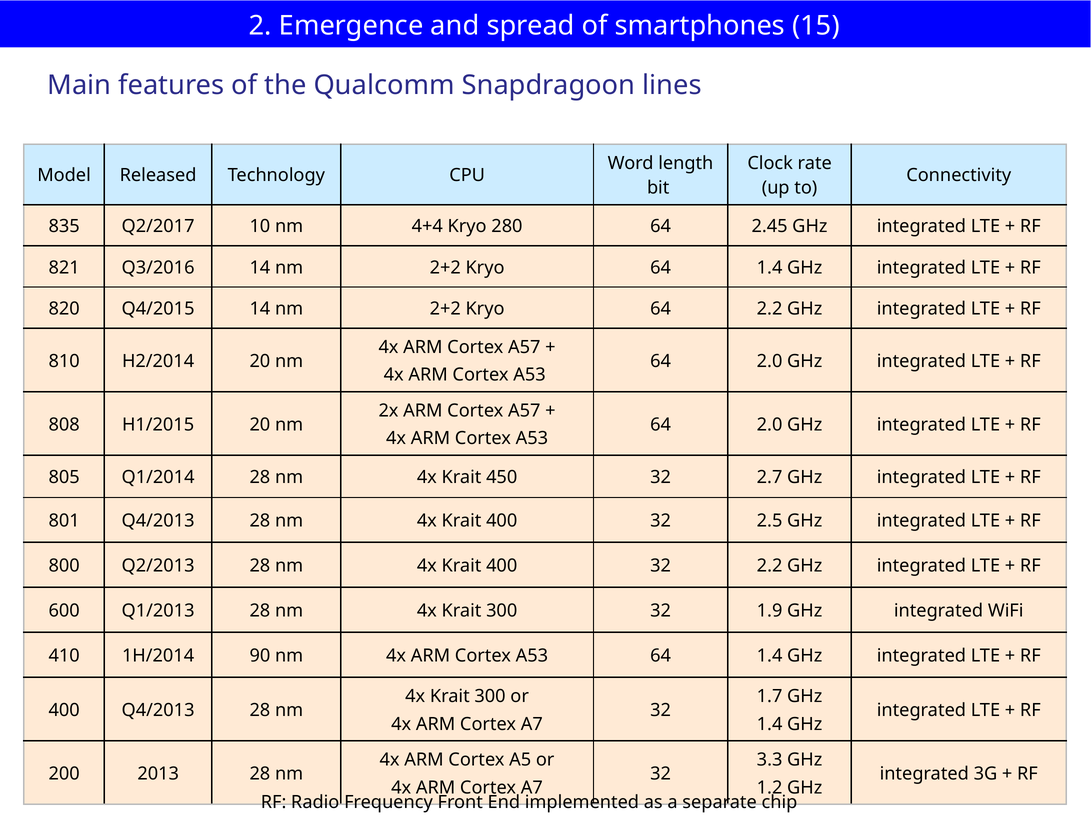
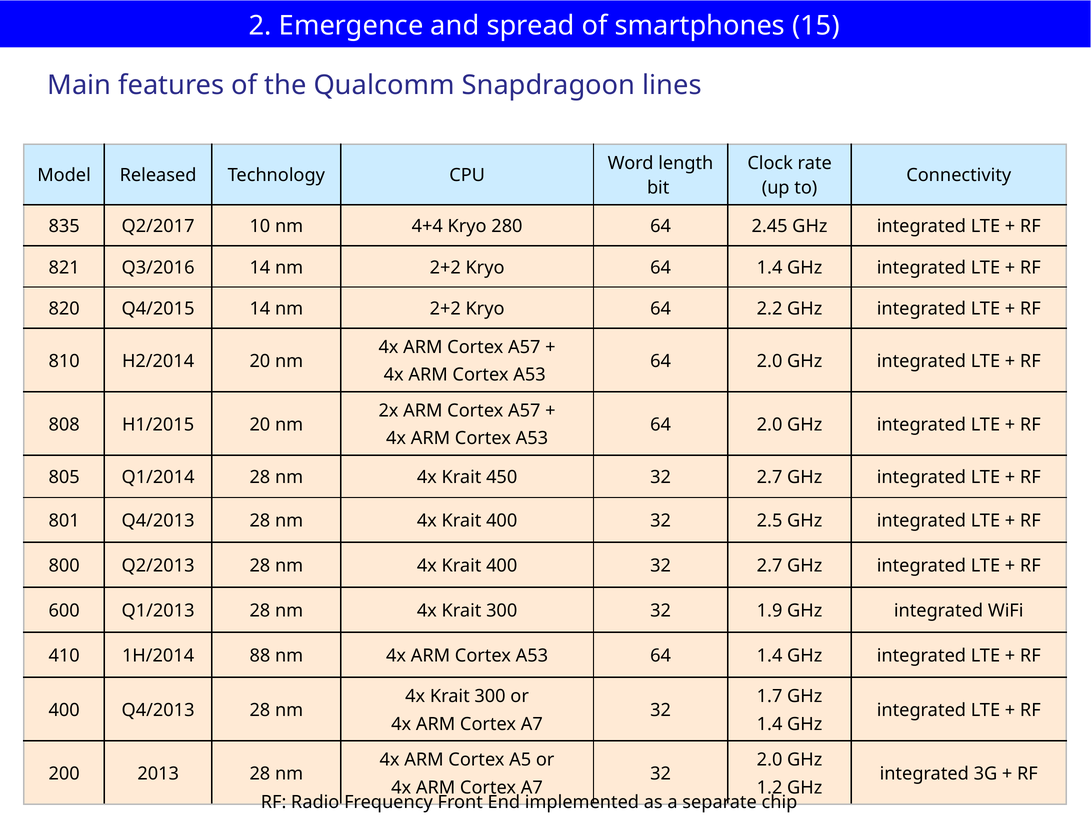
400 32 2.2: 2.2 -> 2.7
90: 90 -> 88
3.3 at (770, 760): 3.3 -> 2.0
